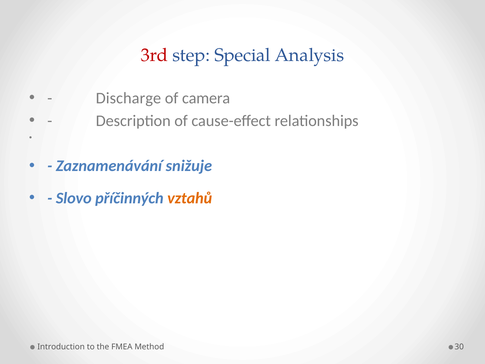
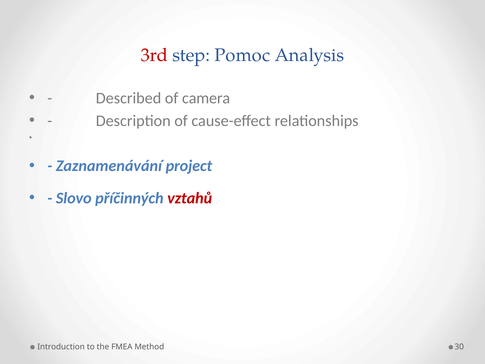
Special: Special -> Pomoc
Discharge: Discharge -> Described
snižuje: snižuje -> project
vztahů colour: orange -> red
